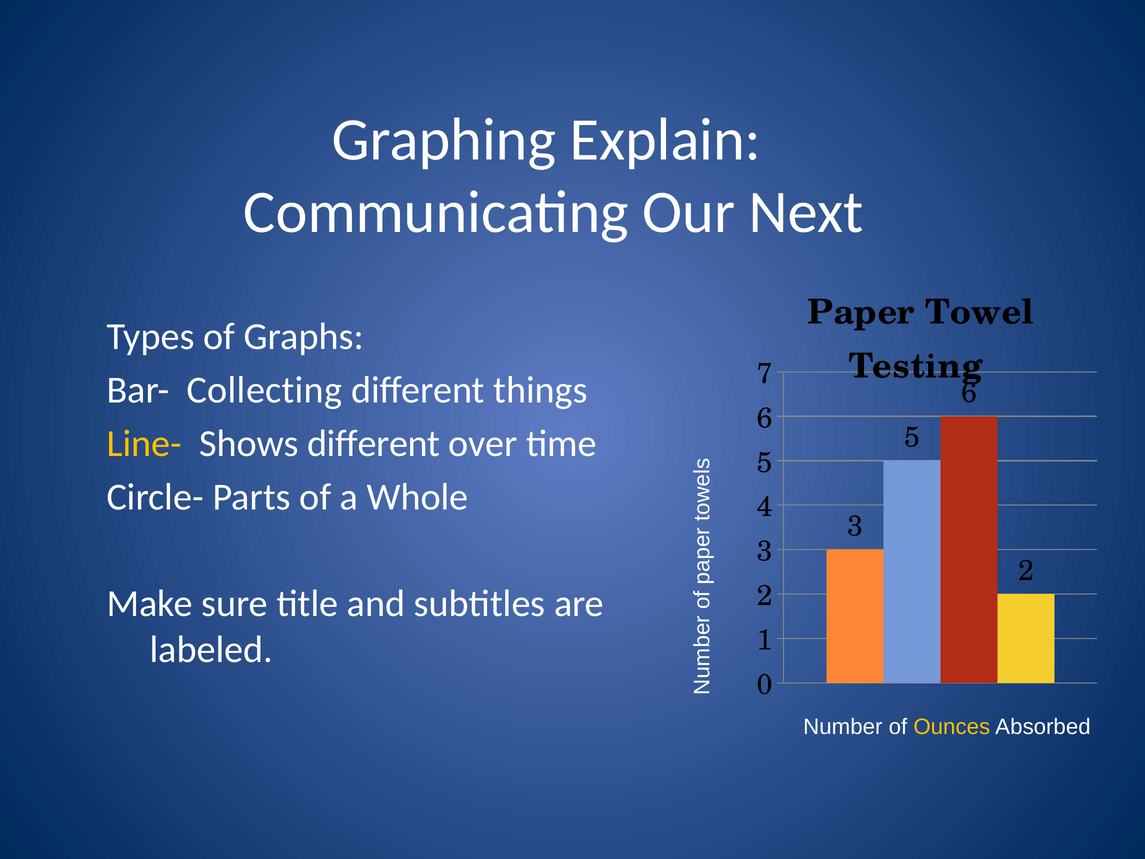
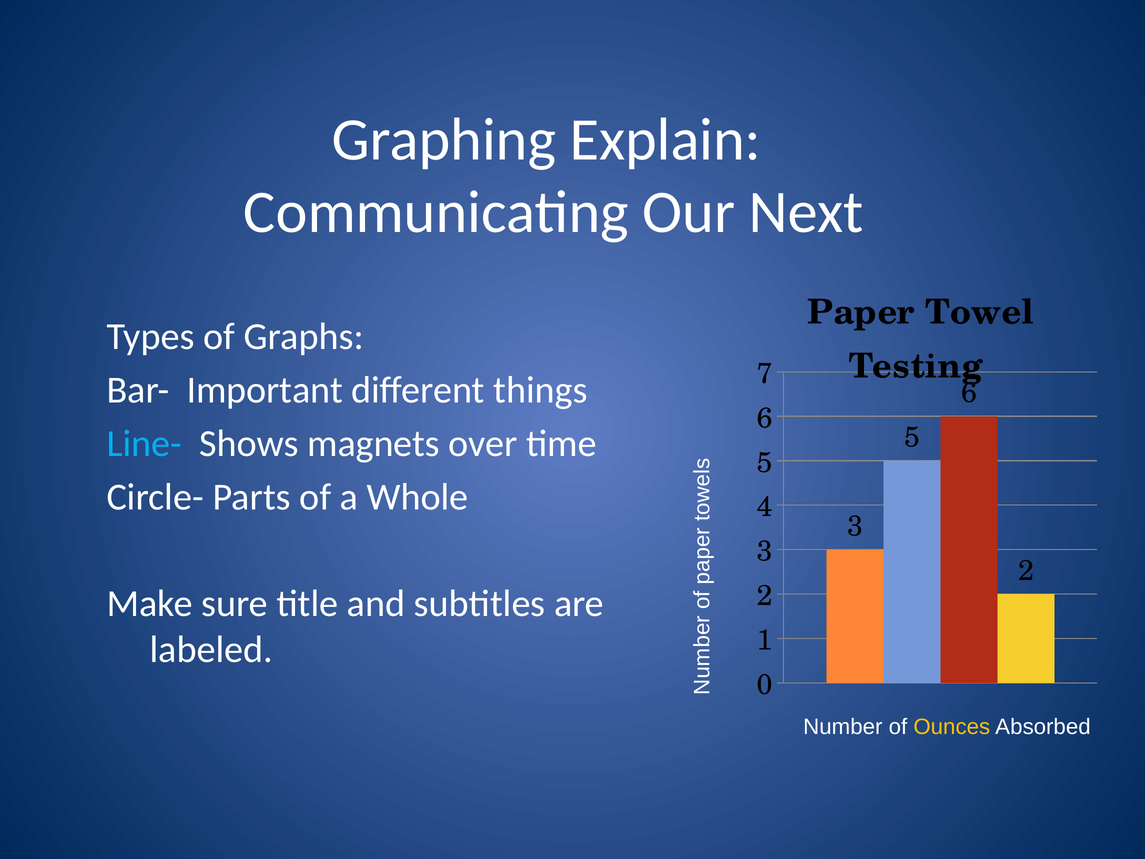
Collecting: Collecting -> Important
Line- colour: yellow -> light blue
Shows different: different -> magnets
